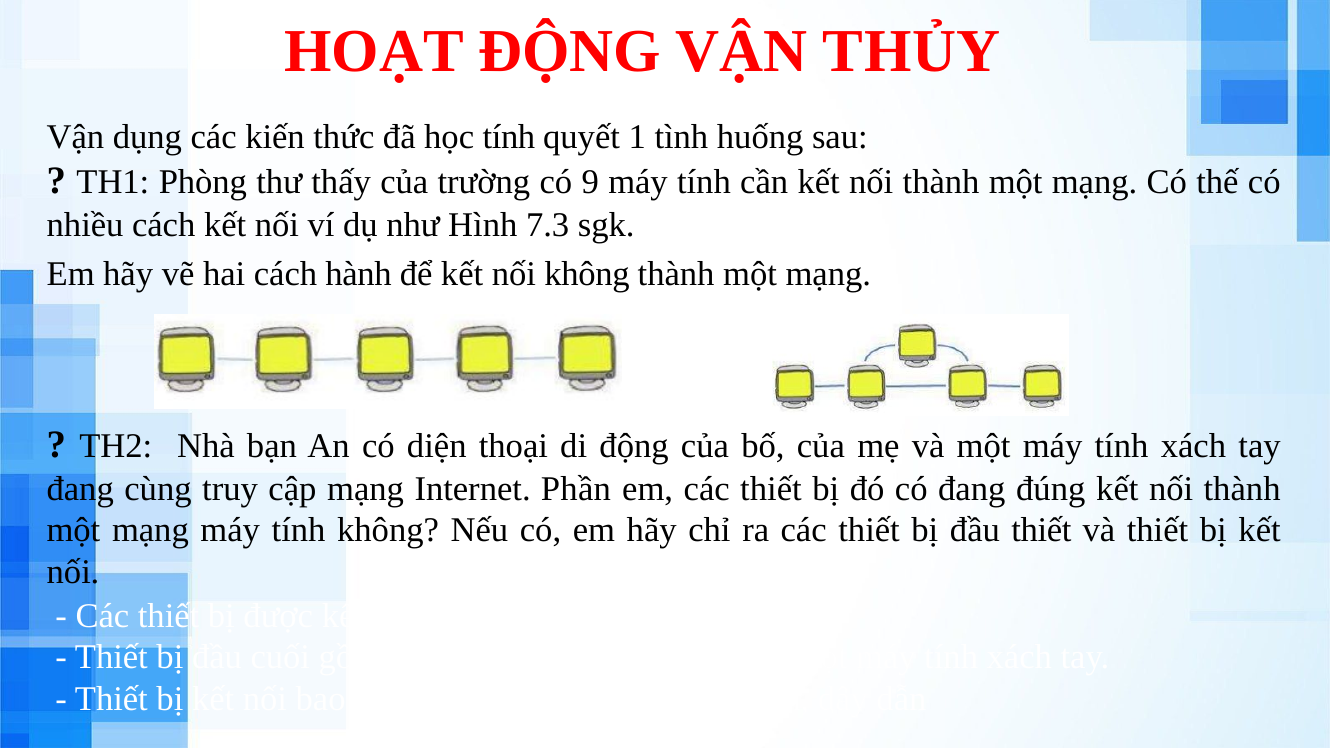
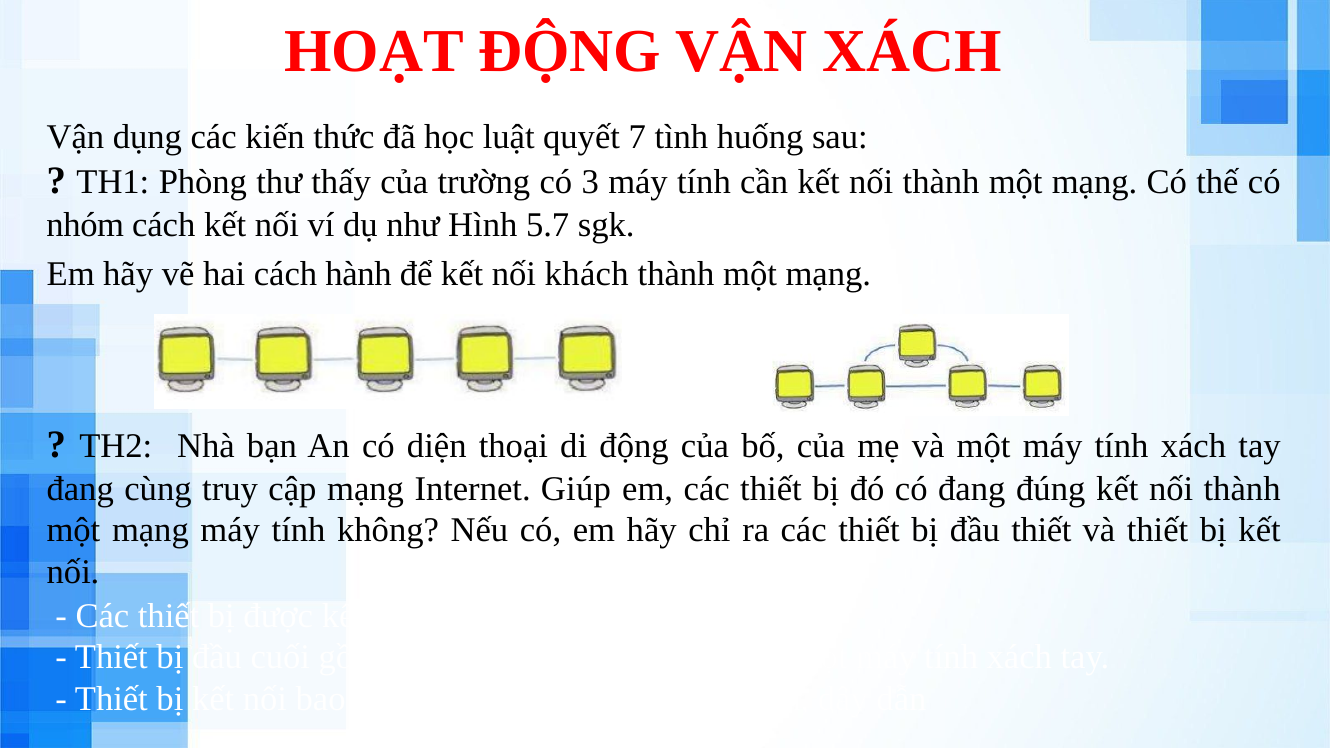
VẬN THỦY: THỦY -> XÁCH
học tính: tính -> luật
1: 1 -> 7
9: 9 -> 3
nhiều: nhiều -> nhóm
7.3: 7.3 -> 5.7
nối không: không -> khách
Phần: Phần -> Giúp
